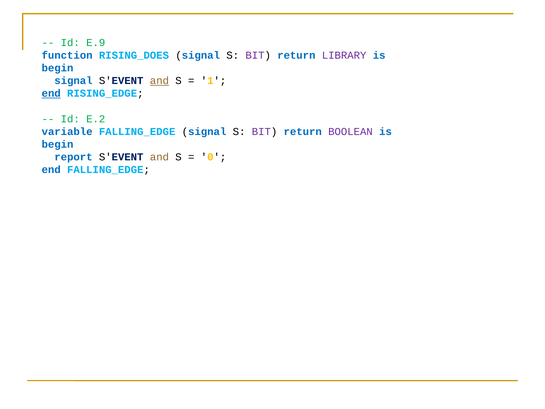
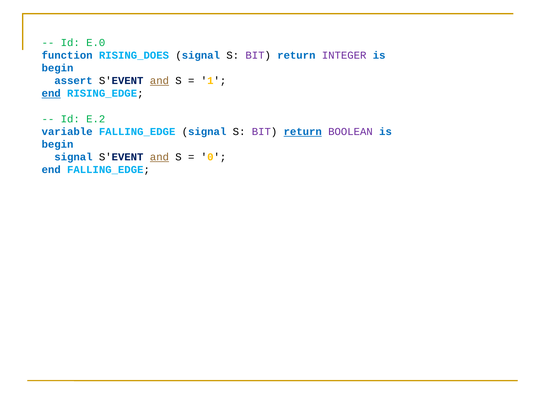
E.9: E.9 -> E.0
LIBRARY: LIBRARY -> INTEGER
signal at (73, 81): signal -> assert
return at (303, 132) underline: none -> present
report at (73, 157): report -> signal
and at (159, 157) underline: none -> present
